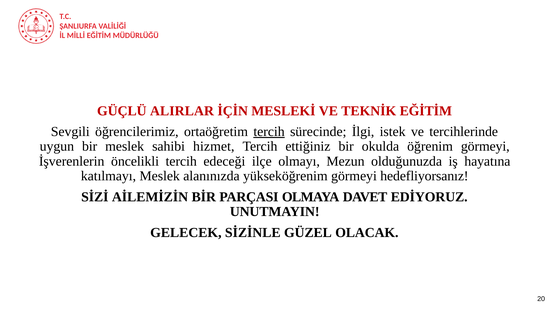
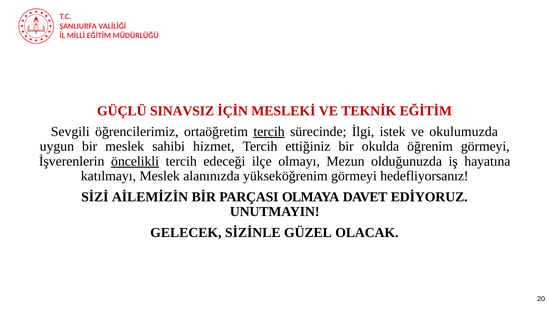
ALIRLAR: ALIRLAR -> SINAVSIZ
tercihlerinde: tercihlerinde -> okulumuzda
öncelikli underline: none -> present
